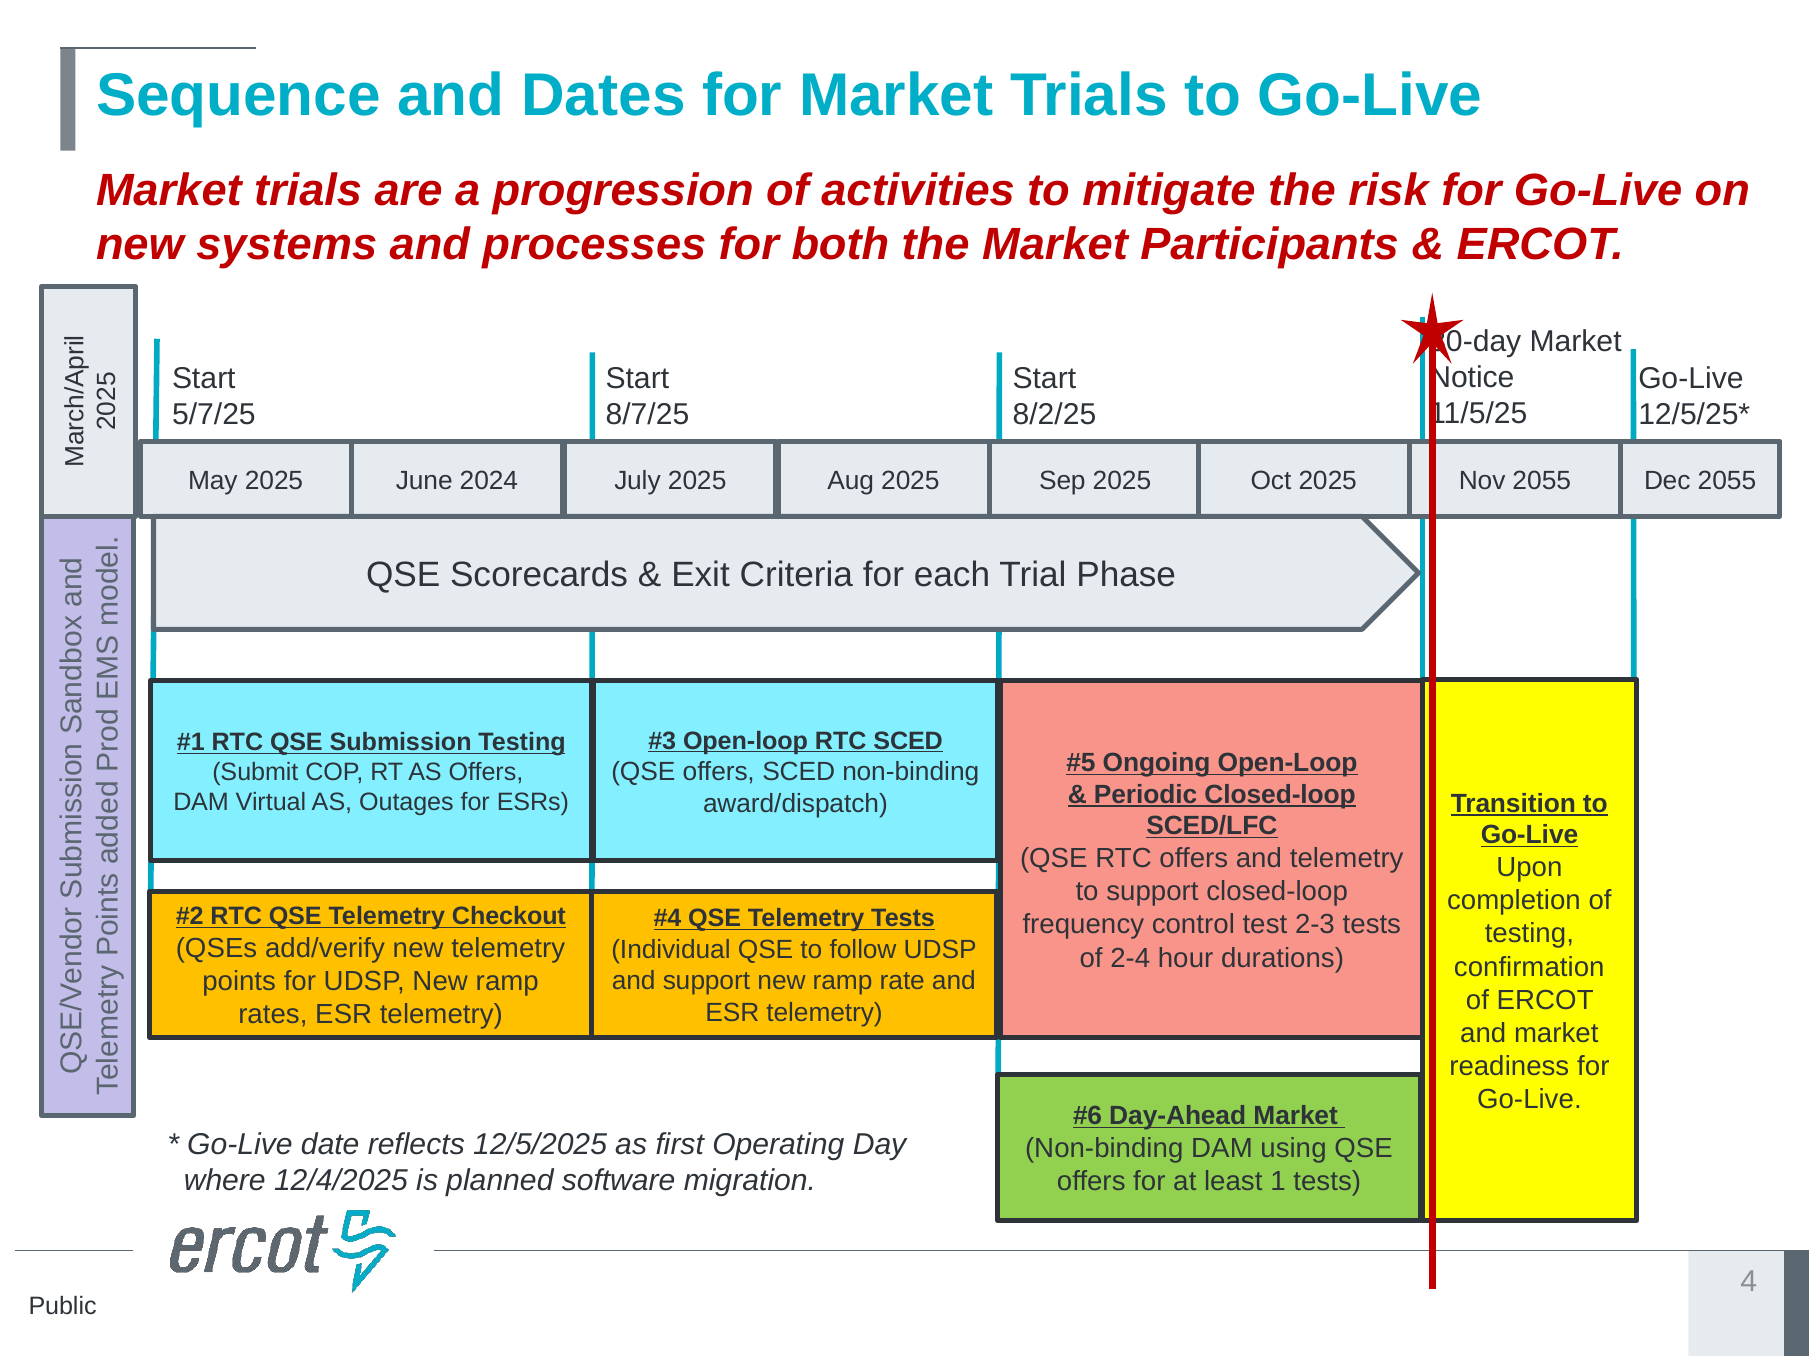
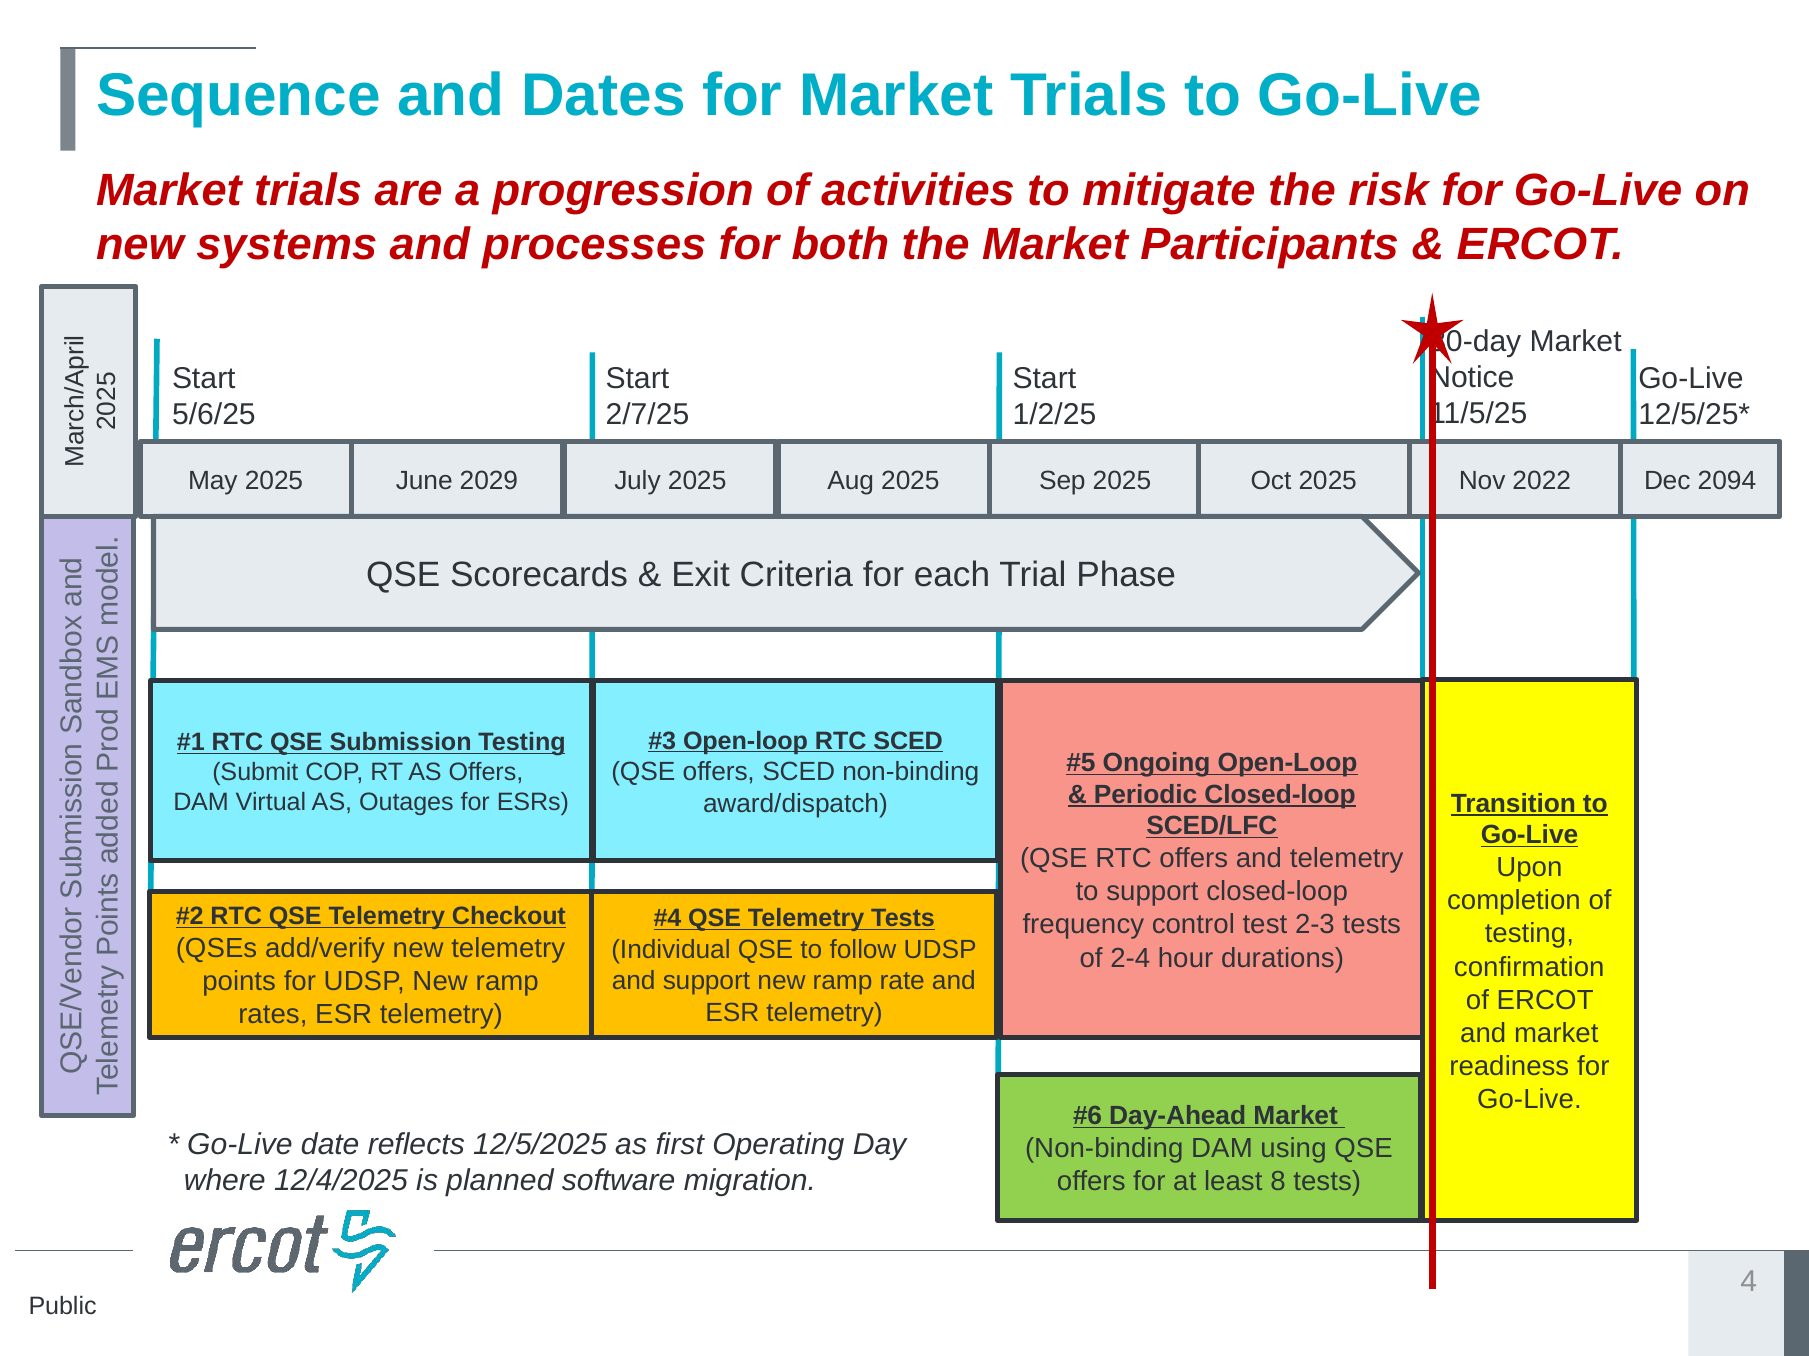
5/7/25: 5/7/25 -> 5/6/25
8/7/25: 8/7/25 -> 2/7/25
8/2/25: 8/2/25 -> 1/2/25
2024: 2024 -> 2029
Nov 2055: 2055 -> 2022
Dec 2055: 2055 -> 2094
1: 1 -> 8
